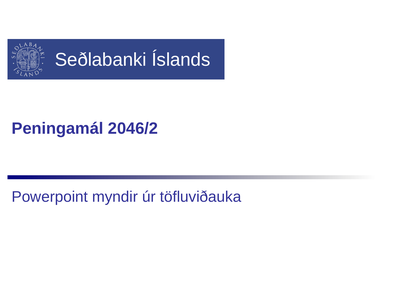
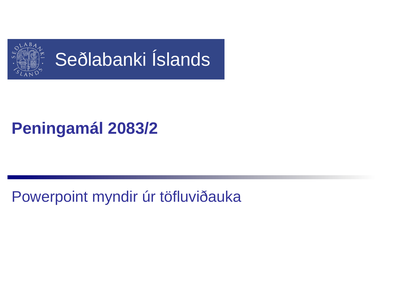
2046/2: 2046/2 -> 2083/2
